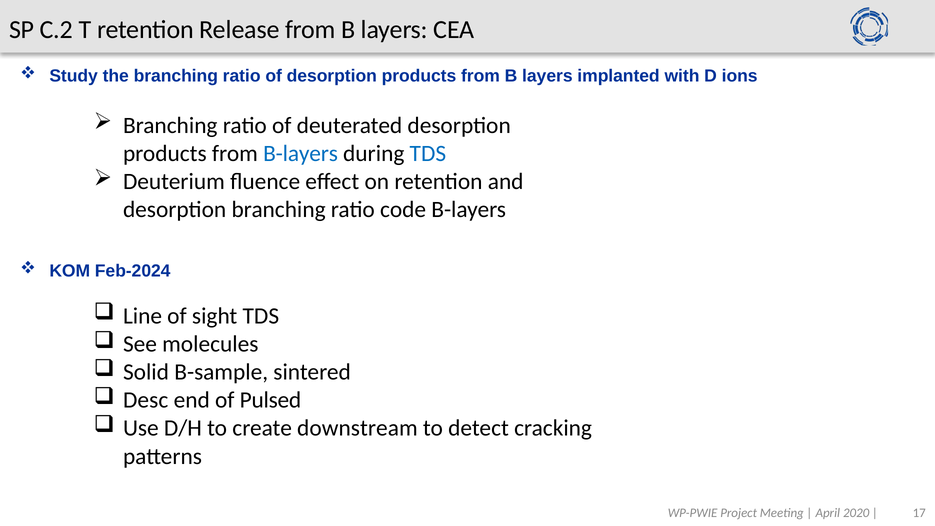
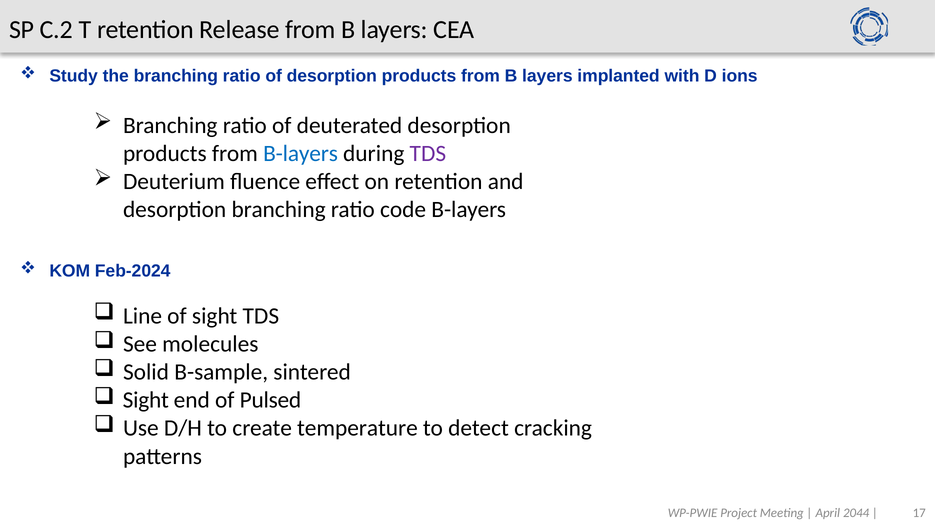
TDS at (428, 154) colour: blue -> purple
Desc at (146, 400): Desc -> Sight
downstream: downstream -> temperature
2020: 2020 -> 2044
